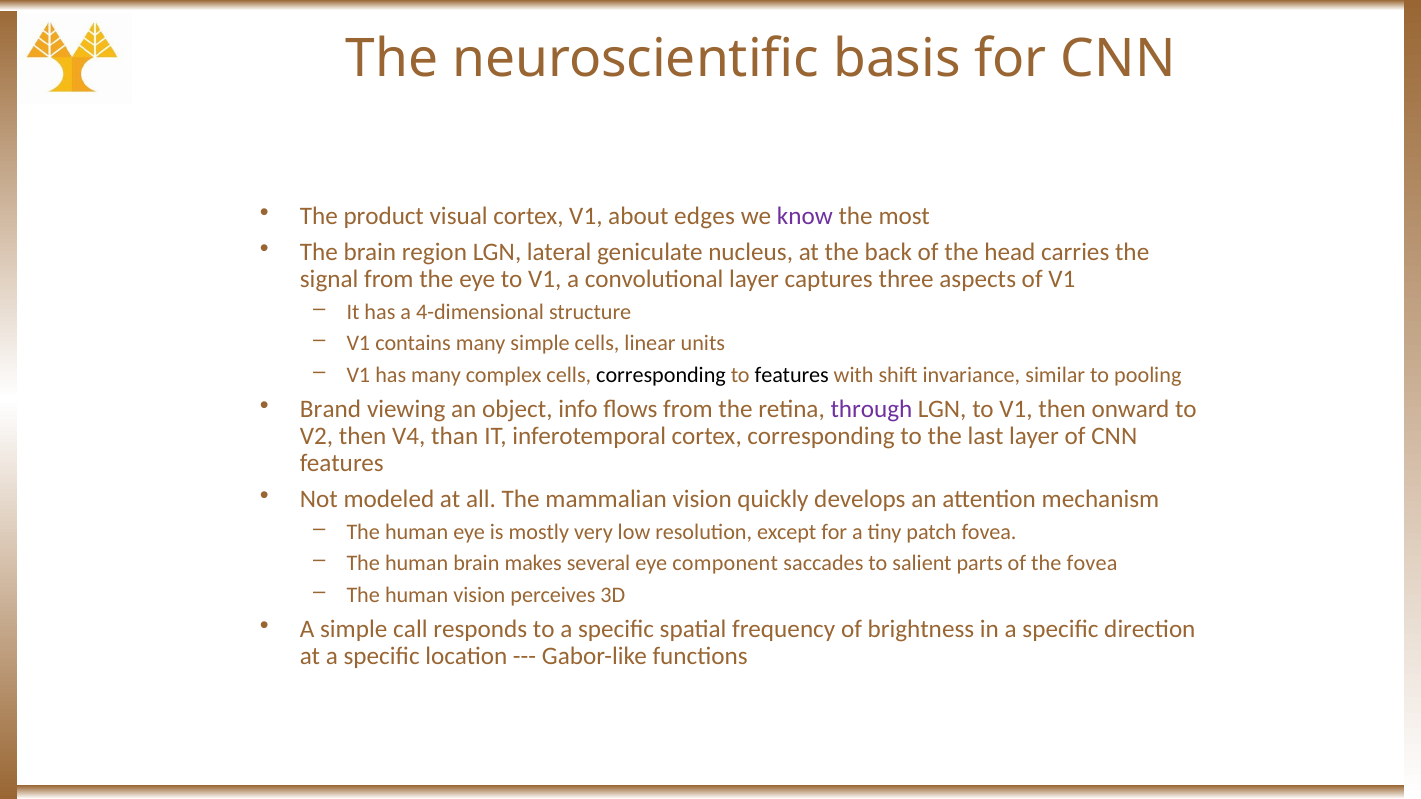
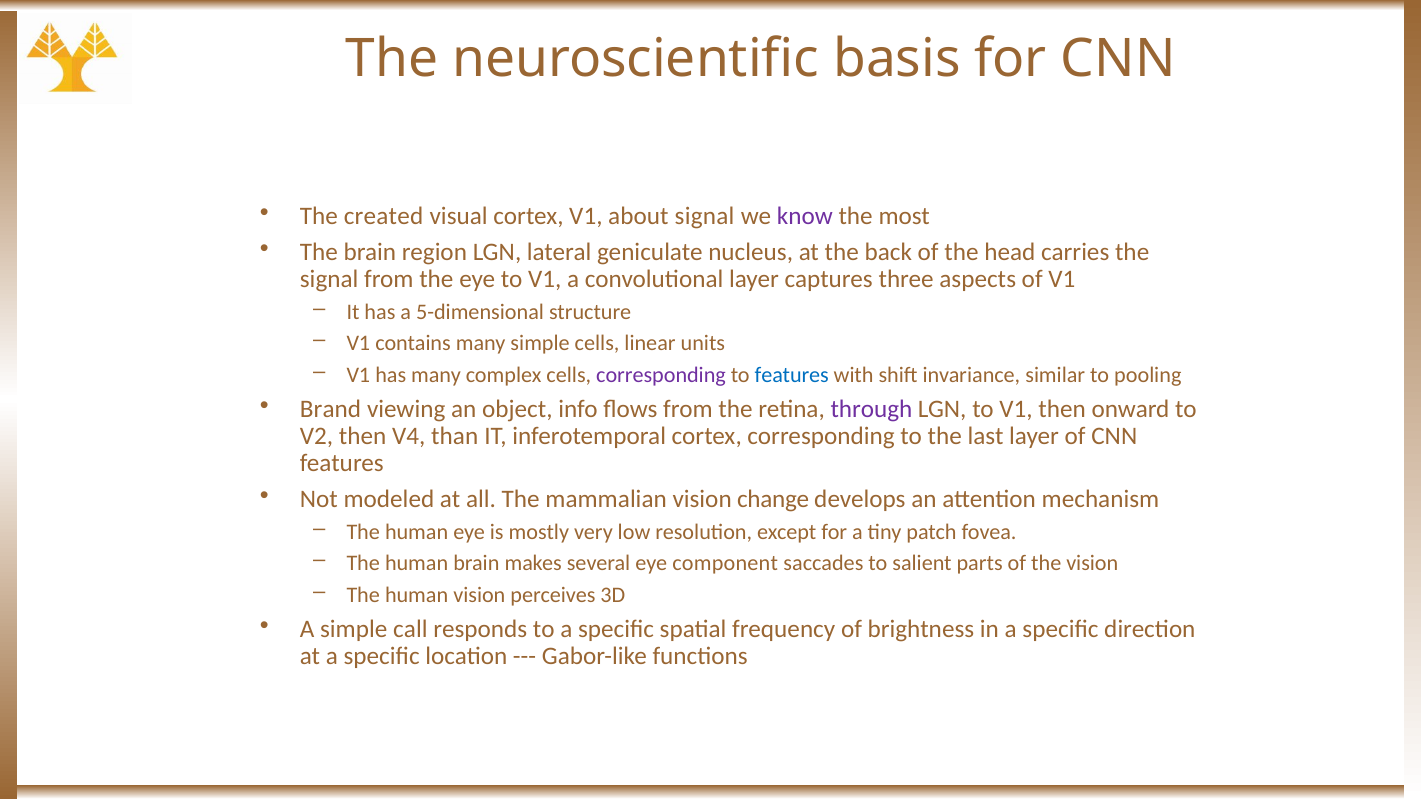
product: product -> created
about edges: edges -> signal
4-dimensional: 4-dimensional -> 5-dimensional
corresponding at (661, 375) colour: black -> purple
features at (792, 375) colour: black -> blue
quickly: quickly -> change
the fovea: fovea -> vision
